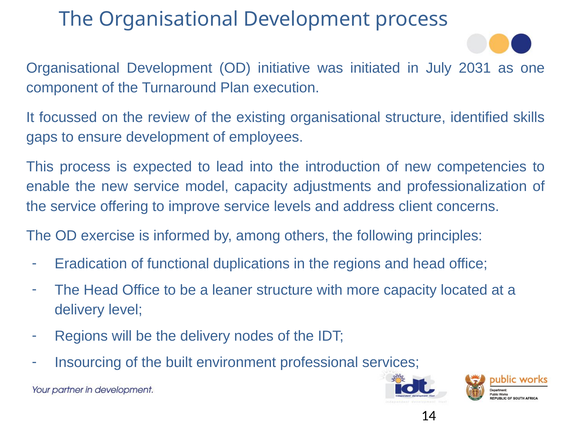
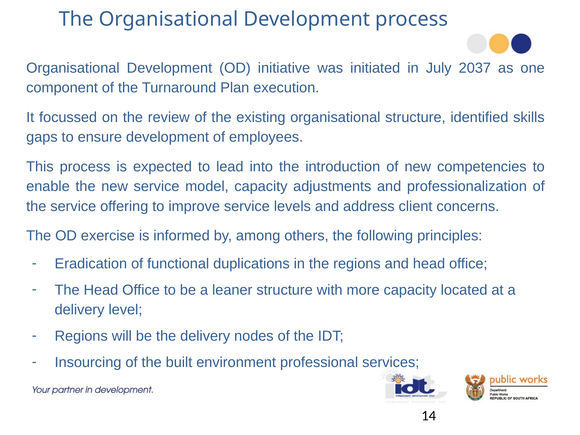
2031: 2031 -> 2037
